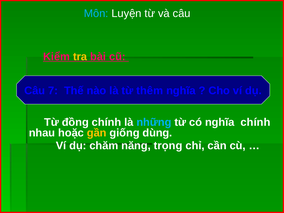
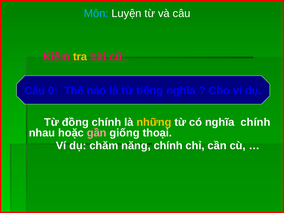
7: 7 -> 0
thêm: thêm -> tiếng
những colour: light blue -> yellow
gần colour: yellow -> pink
dùng: dùng -> thoại
năng trọng: trọng -> chính
